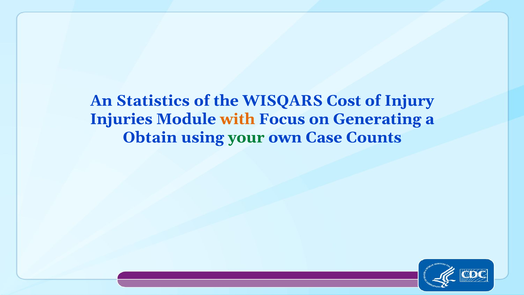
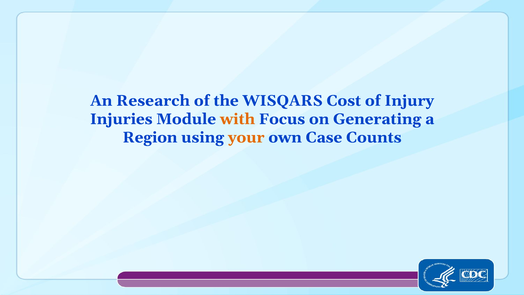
Statistics: Statistics -> Research
Obtain: Obtain -> Region
your colour: green -> orange
